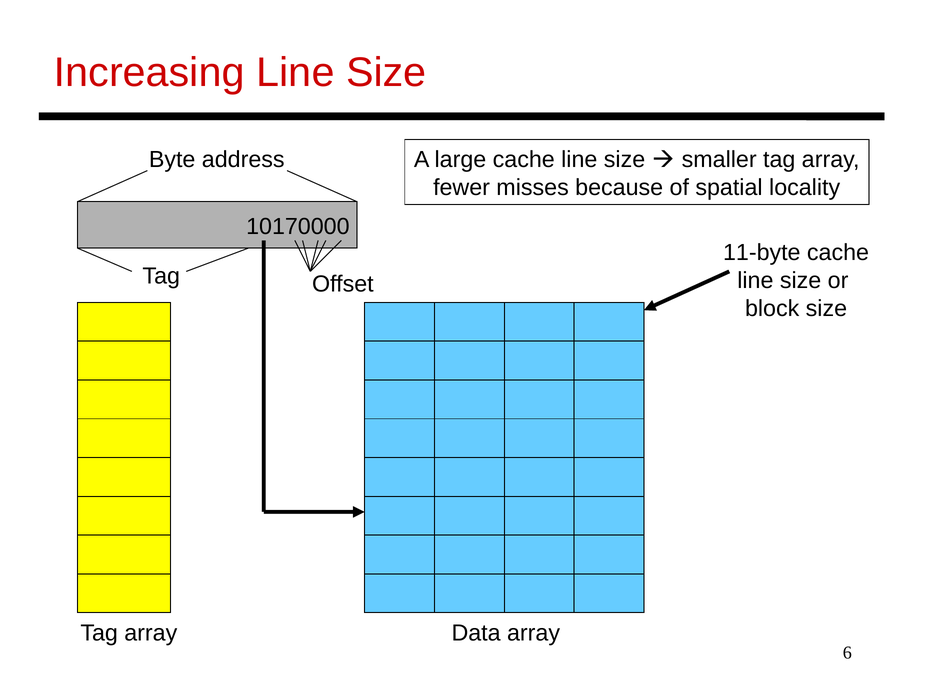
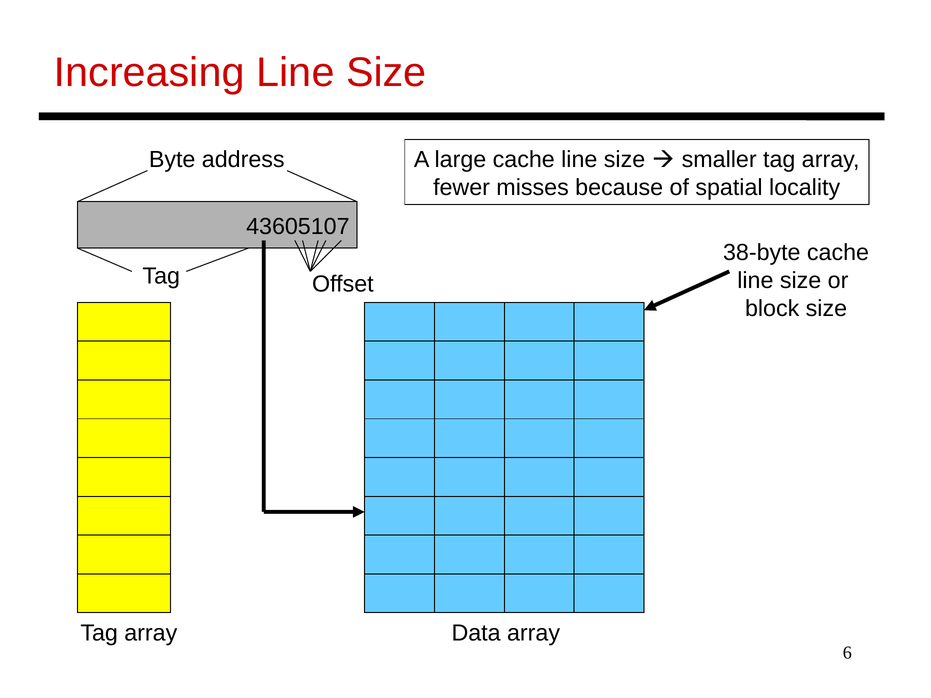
10170000: 10170000 -> 43605107
11-byte: 11-byte -> 38-byte
